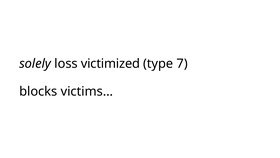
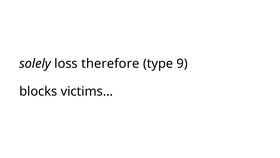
victimized: victimized -> therefore
7: 7 -> 9
